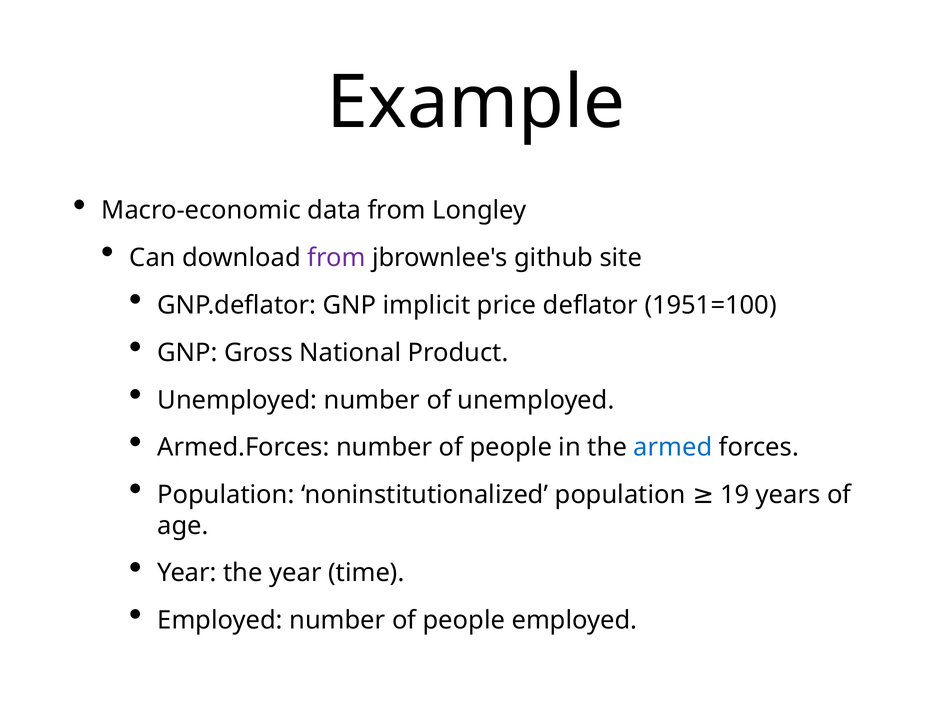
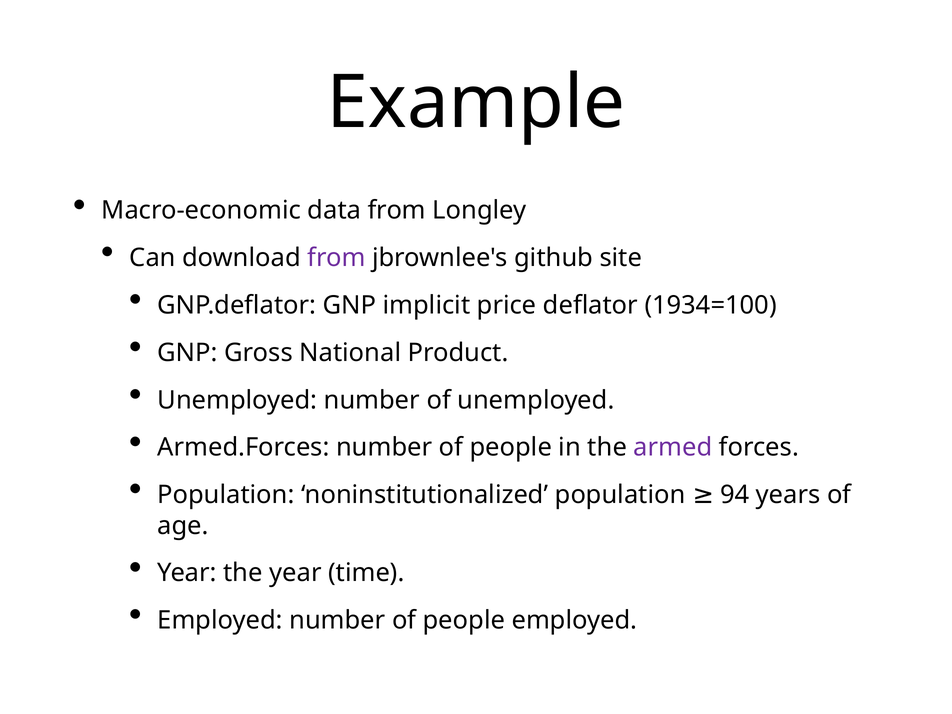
1951=100: 1951=100 -> 1934=100
armed colour: blue -> purple
19: 19 -> 94
